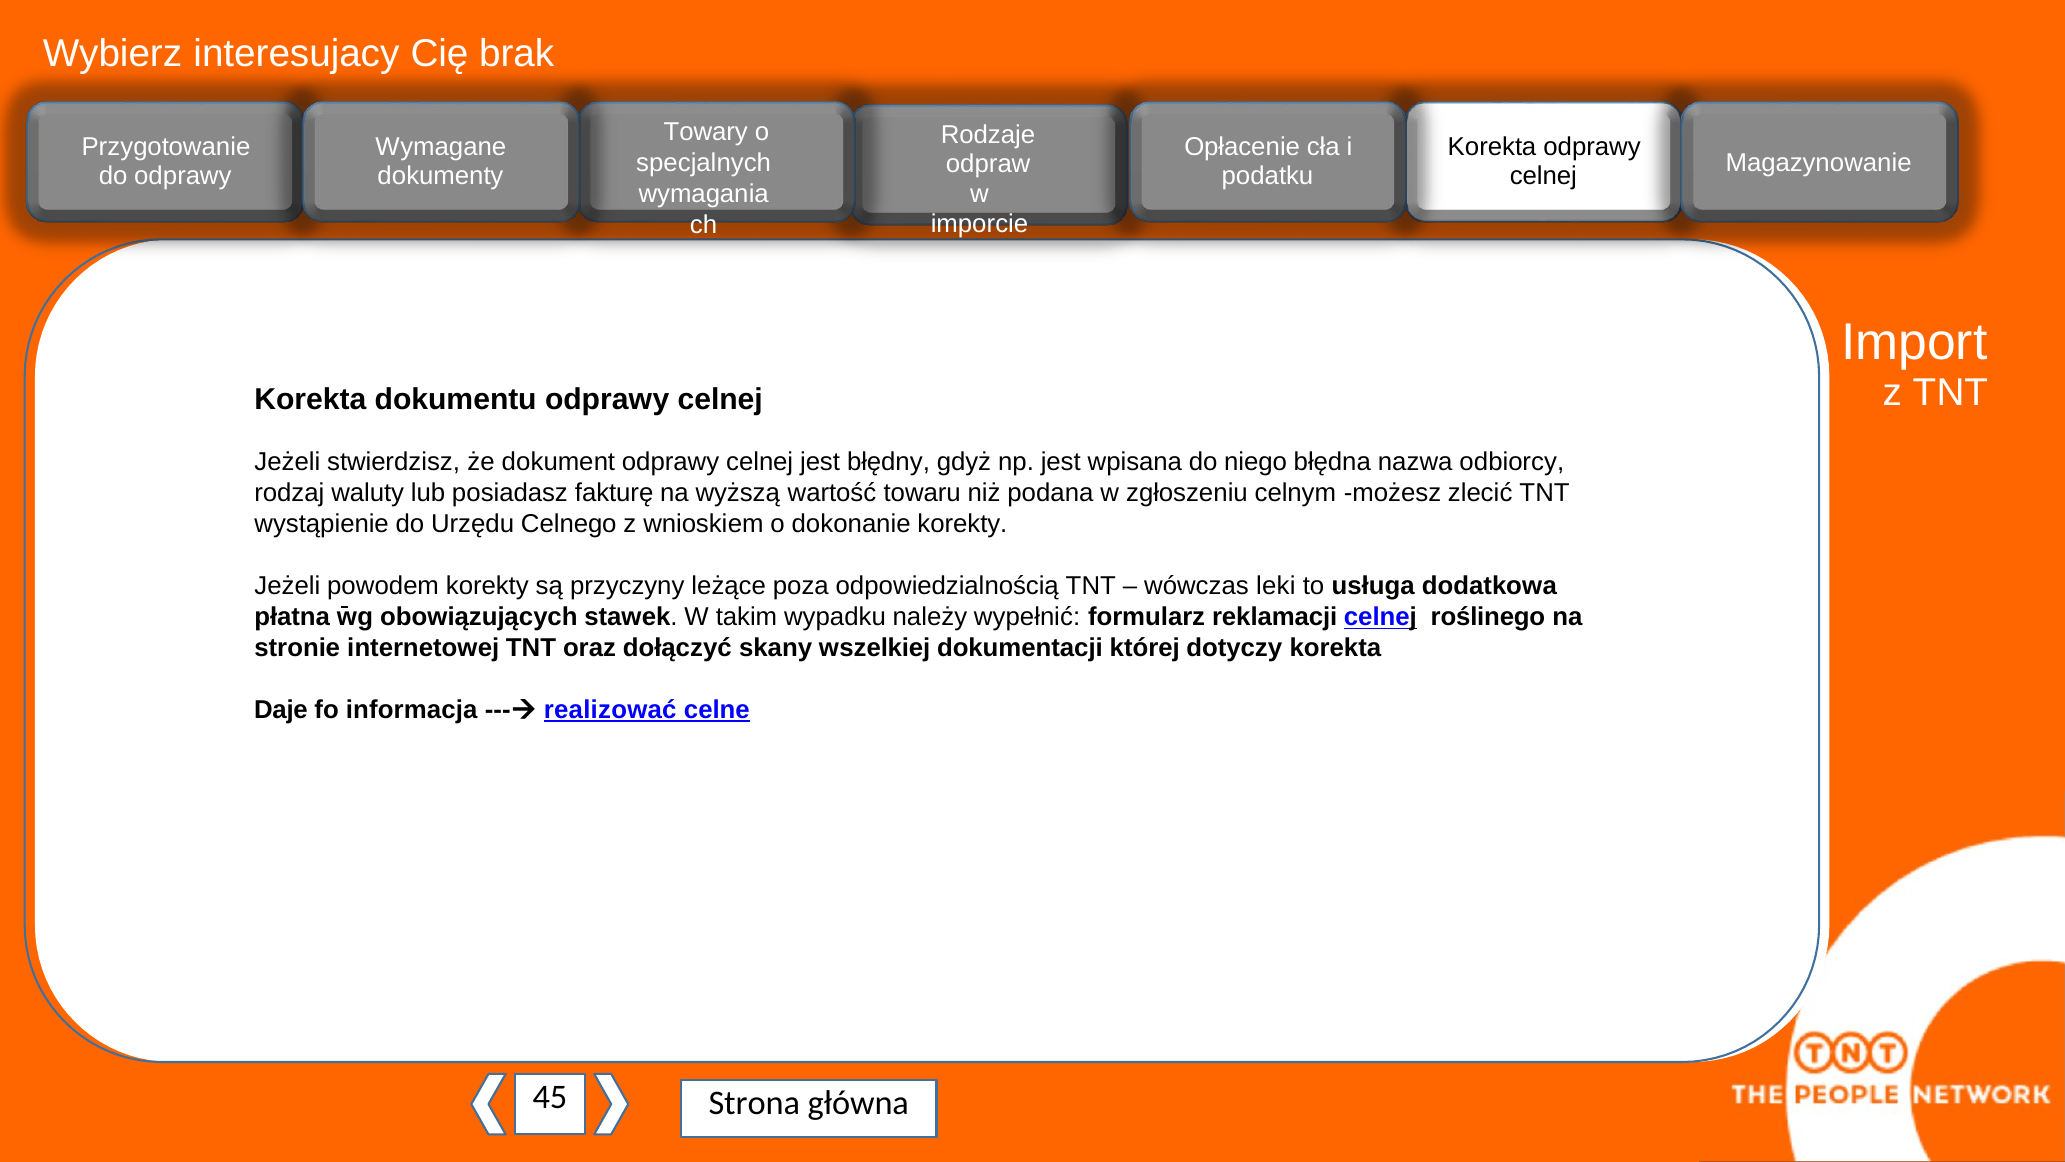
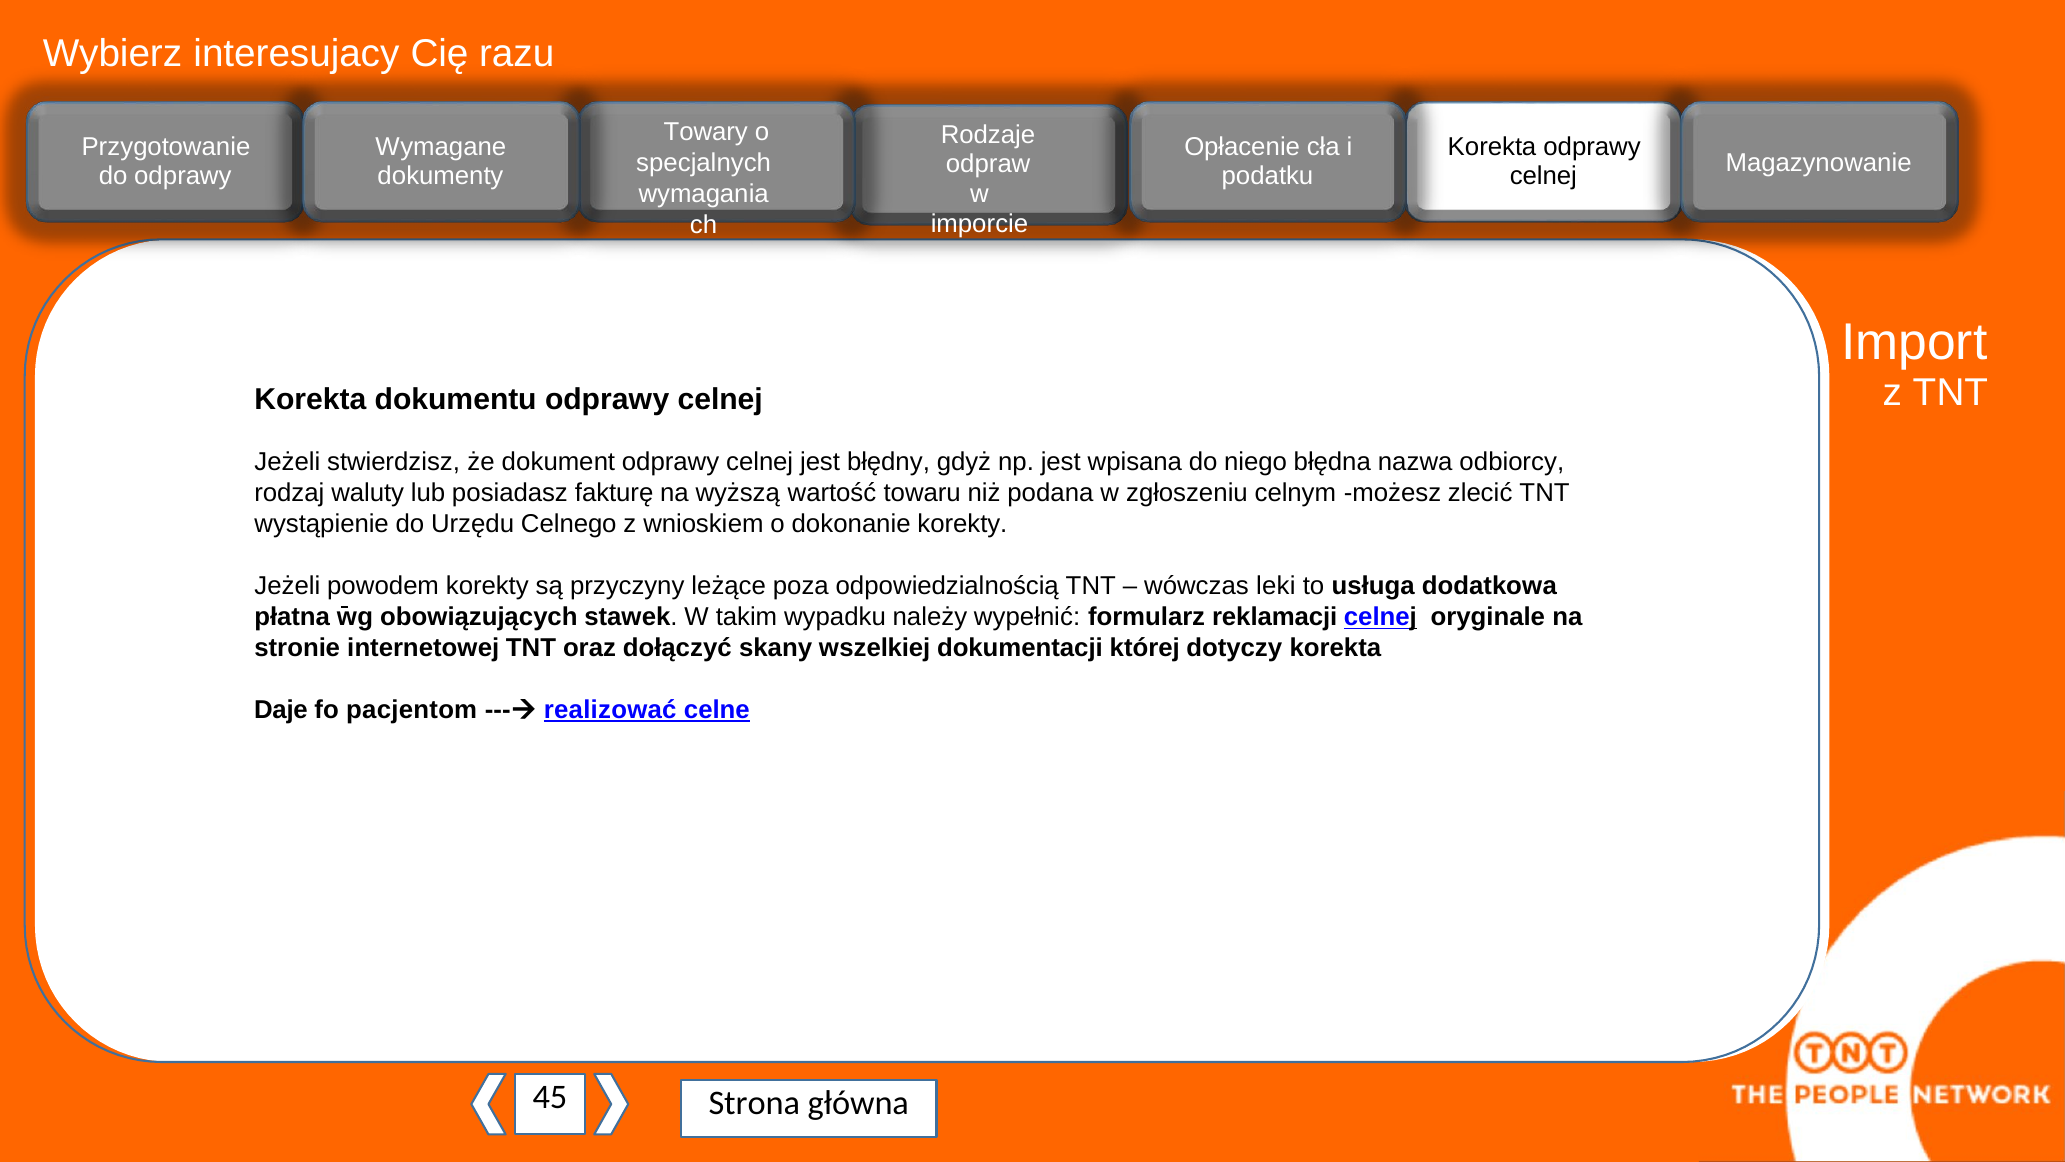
brak: brak -> razu
roślinego: roślinego -> oryginale
informacja: informacja -> pacjentom
